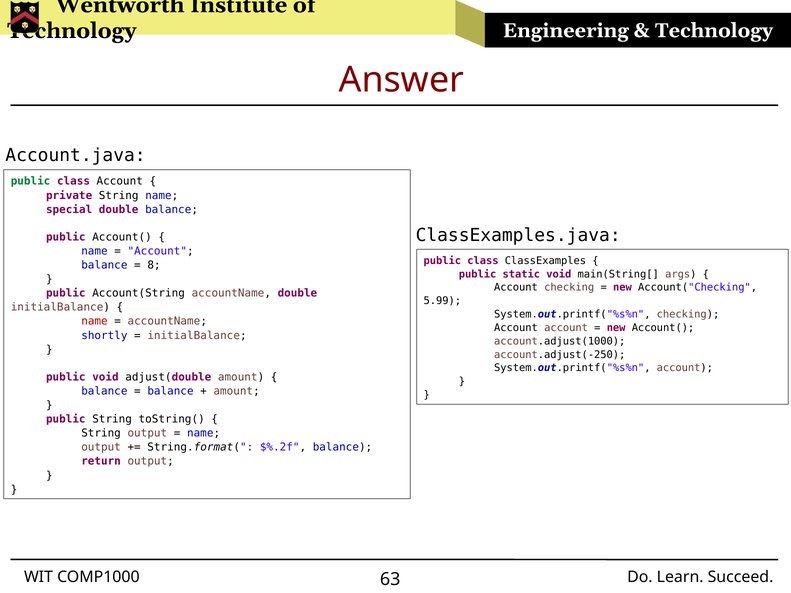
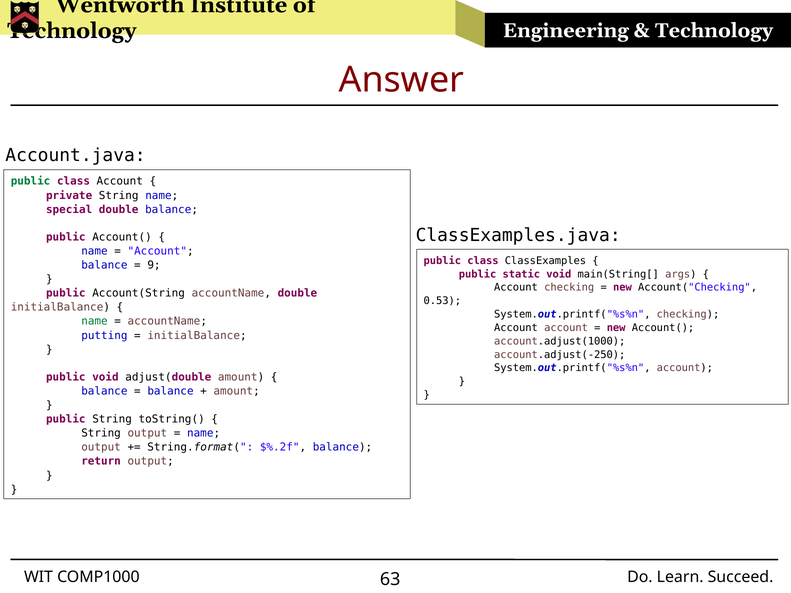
8: 8 -> 9
5.99: 5.99 -> 0.53
name at (94, 321) colour: red -> green
shortly: shortly -> putting
